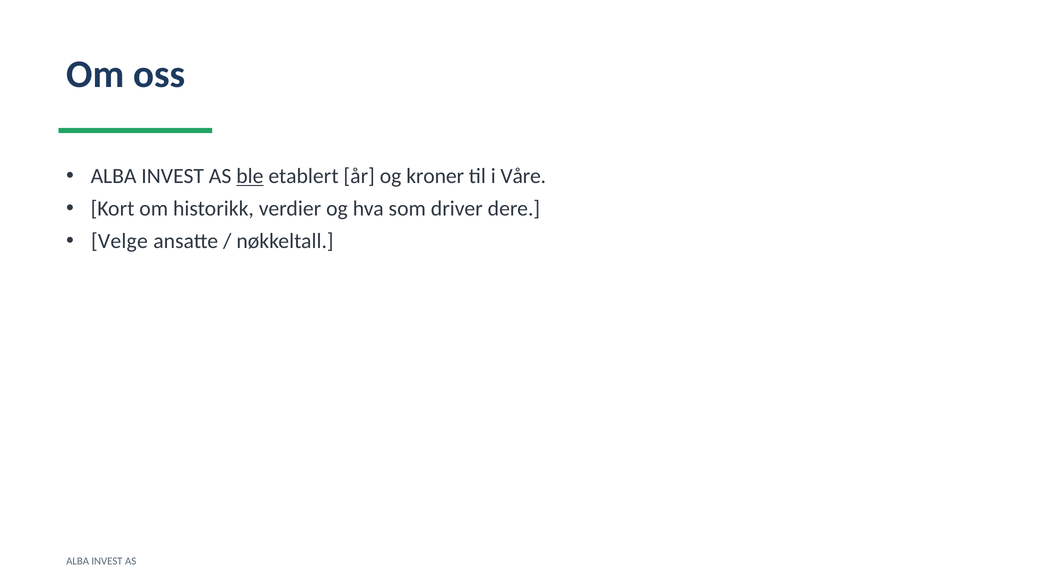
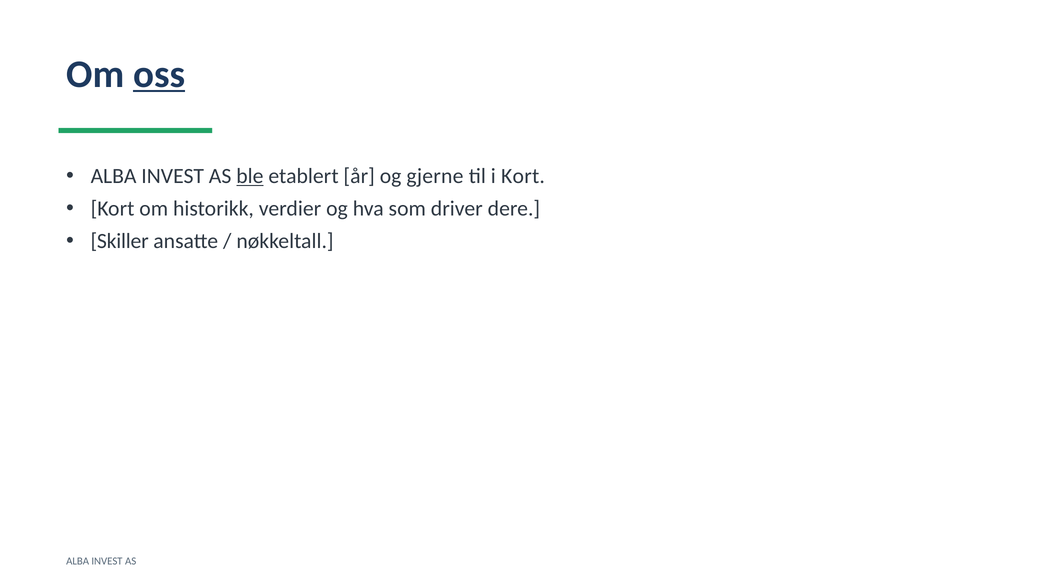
oss underline: none -> present
kroner: kroner -> gjerne
i Våre: Våre -> Kort
Velge: Velge -> Skiller
